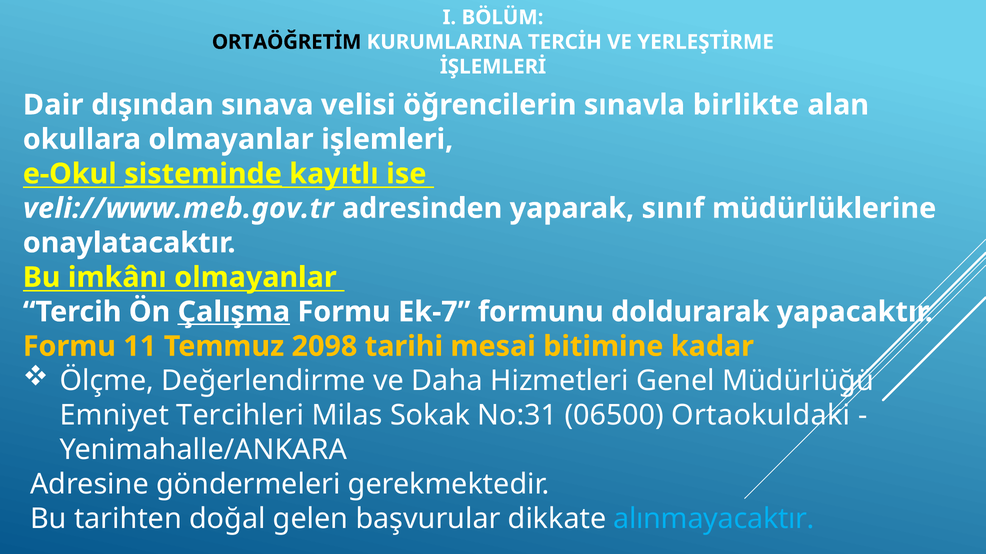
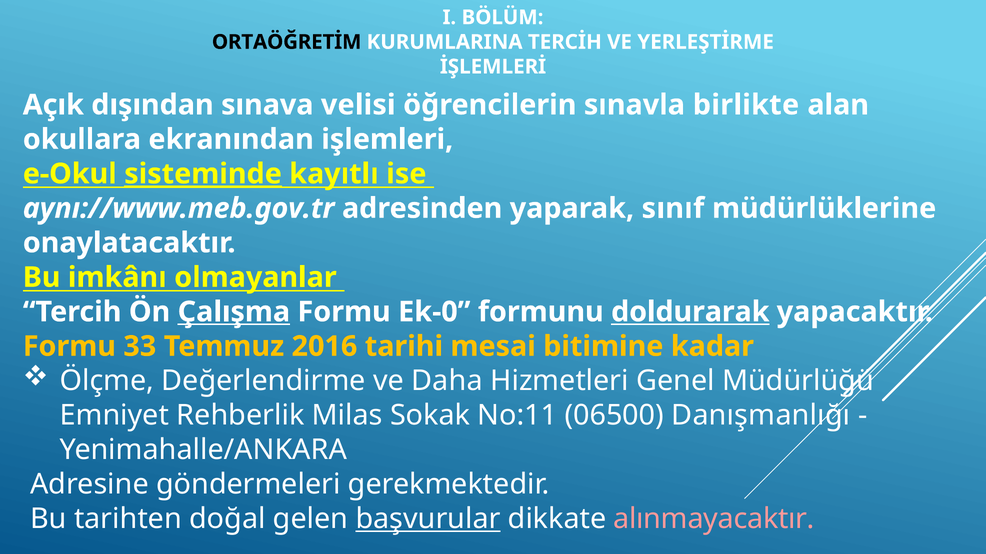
Dair: Dair -> Açık
okullara olmayanlar: olmayanlar -> ekranından
veli://www.meb.gov.tr: veli://www.meb.gov.tr -> aynı://www.meb.gov.tr
Ek-7: Ek-7 -> Ek-0
doldurarak underline: none -> present
11: 11 -> 33
2098: 2098 -> 2016
Tercihleri: Tercihleri -> Rehberlik
No:31: No:31 -> No:11
Ortaokuldaki: Ortaokuldaki -> Danışmanlığı
başvurular underline: none -> present
alınmayacaktır colour: light blue -> pink
